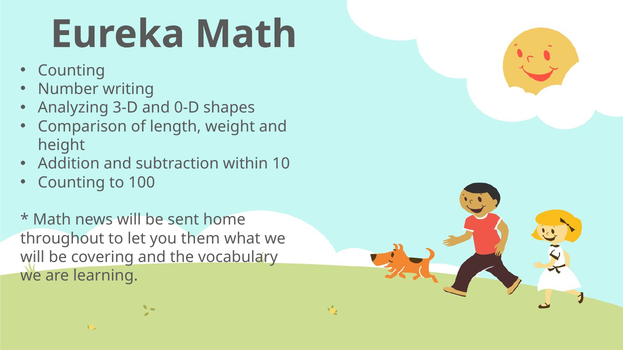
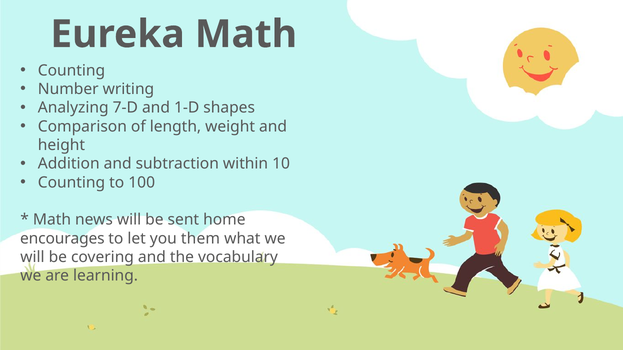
3-D: 3-D -> 7-D
0-D: 0-D -> 1-D
throughout: throughout -> encourages
